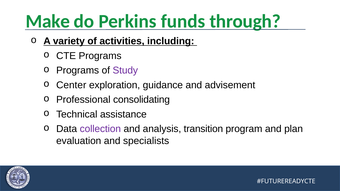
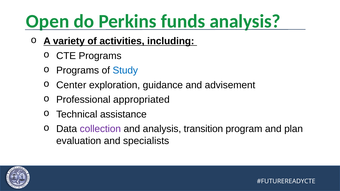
Make: Make -> Open
funds through: through -> analysis
Study colour: purple -> blue
consolidating: consolidating -> appropriated
